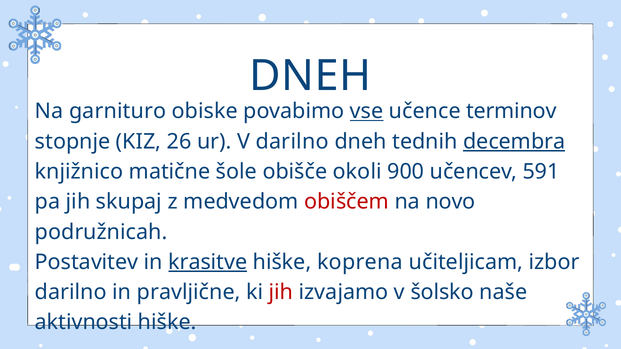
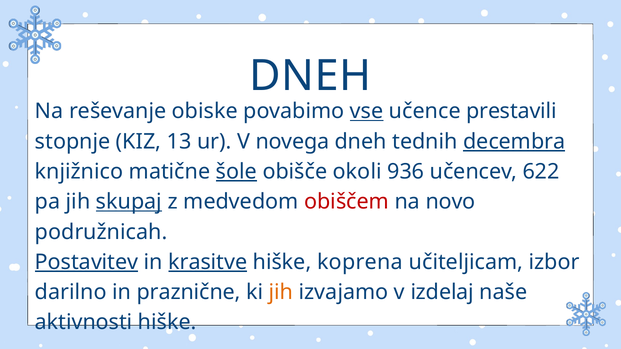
garnituro: garnituro -> reševanje
terminov: terminov -> prestavili
26: 26 -> 13
V darilno: darilno -> novega
šole underline: none -> present
900: 900 -> 936
591: 591 -> 622
skupaj underline: none -> present
Postavitev underline: none -> present
pravljične: pravljične -> praznične
jih at (281, 292) colour: red -> orange
šolsko: šolsko -> izdelaj
